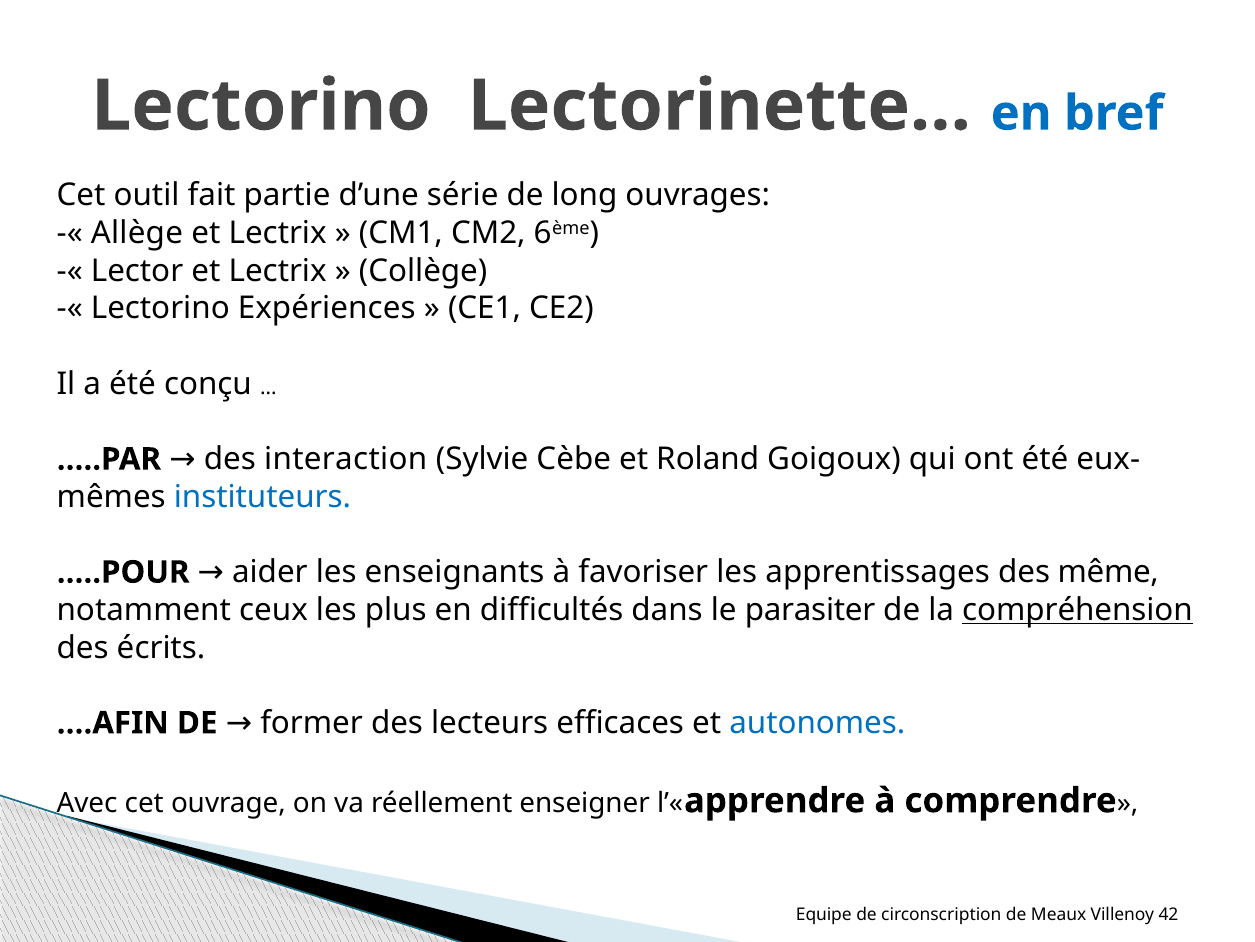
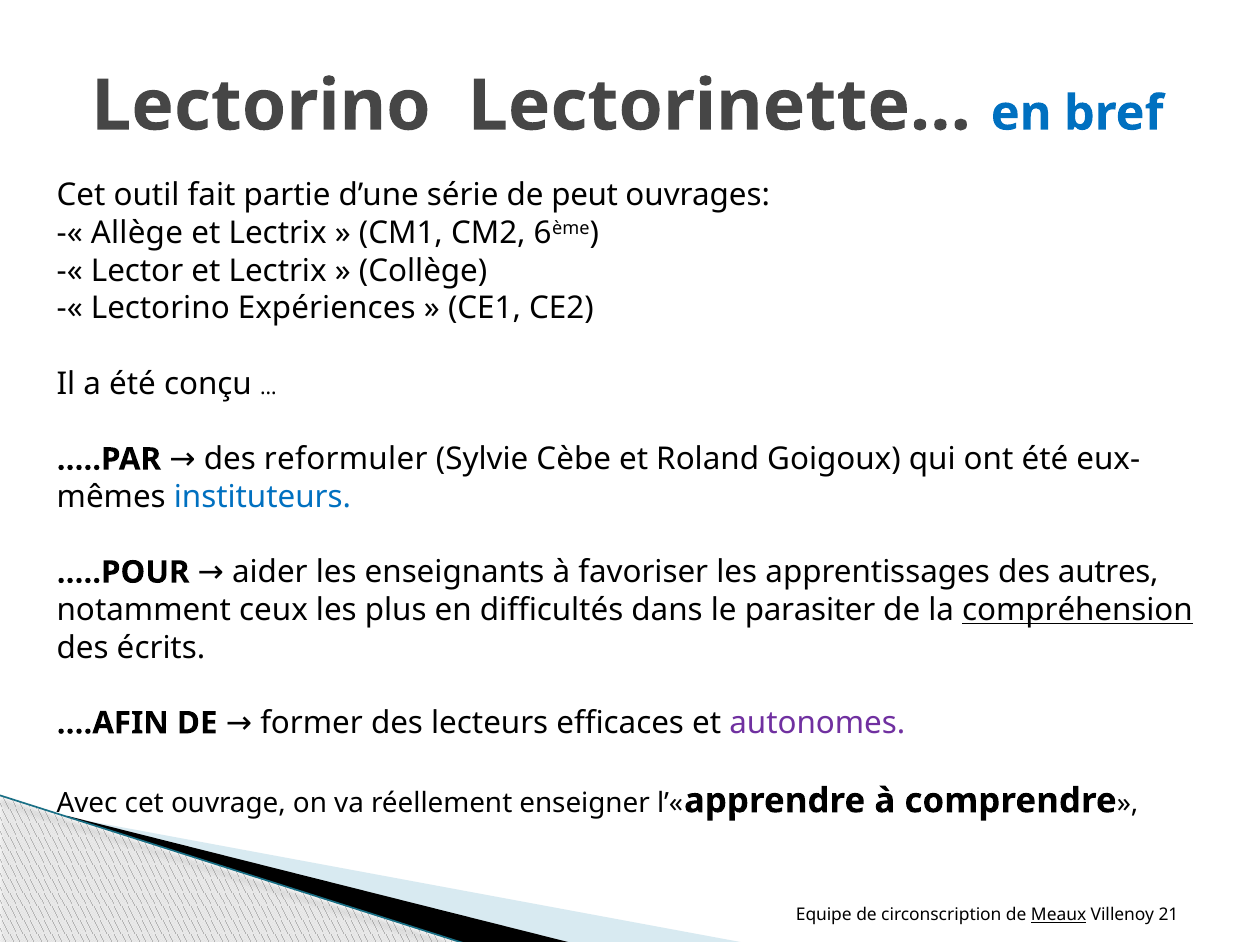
long: long -> peut
interaction: interaction -> reformuler
même: même -> autres
autonomes colour: blue -> purple
Meaux underline: none -> present
42: 42 -> 21
